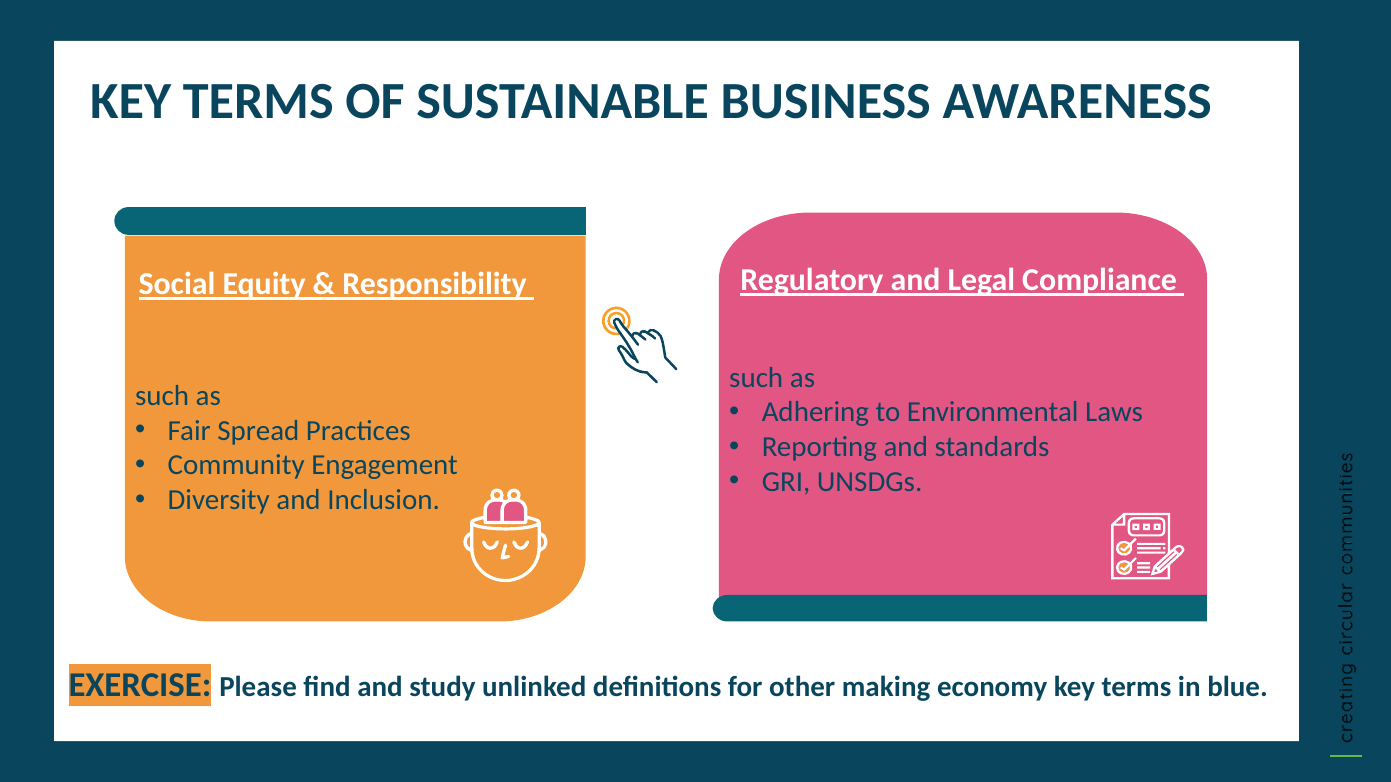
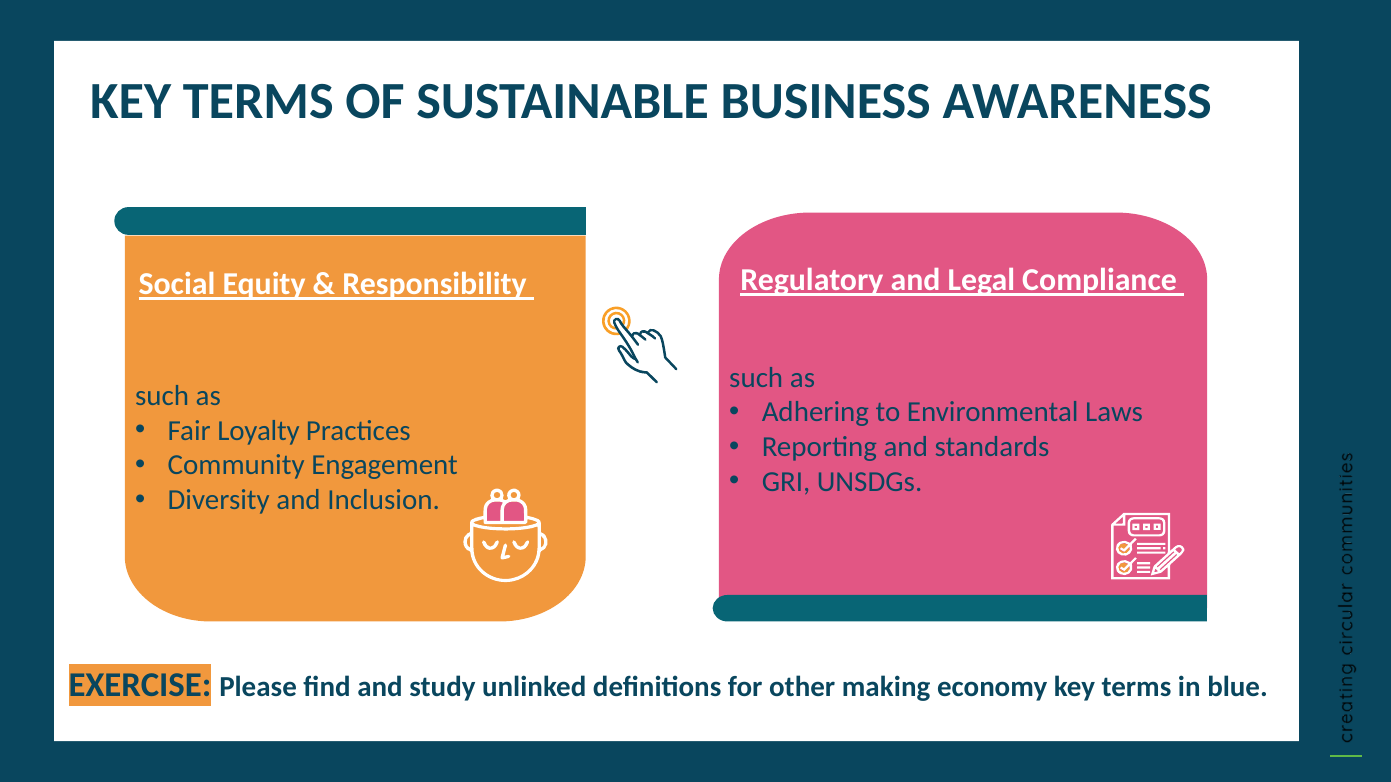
Spread: Spread -> Loyalty
